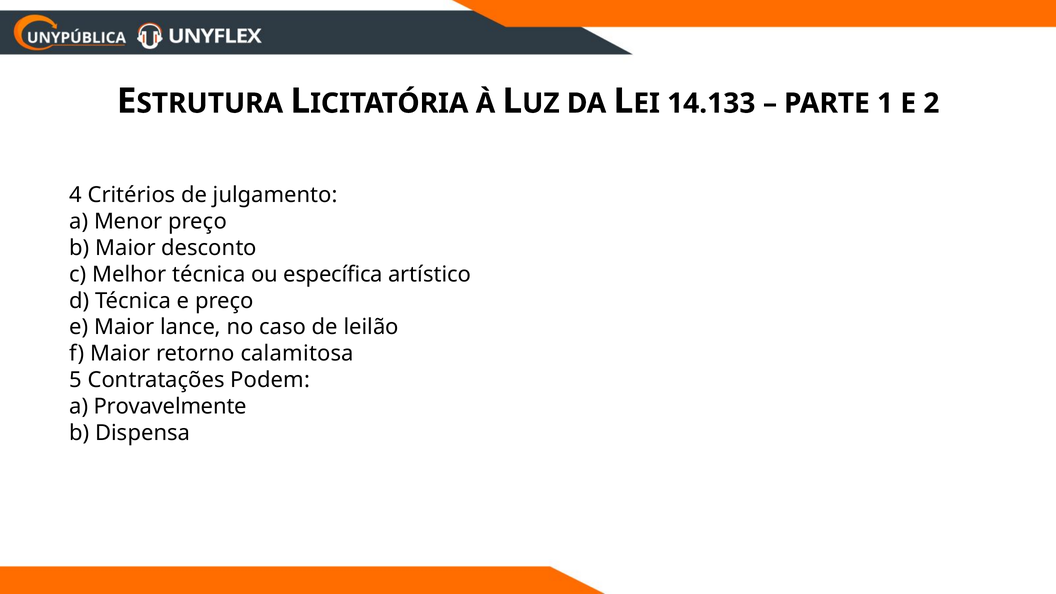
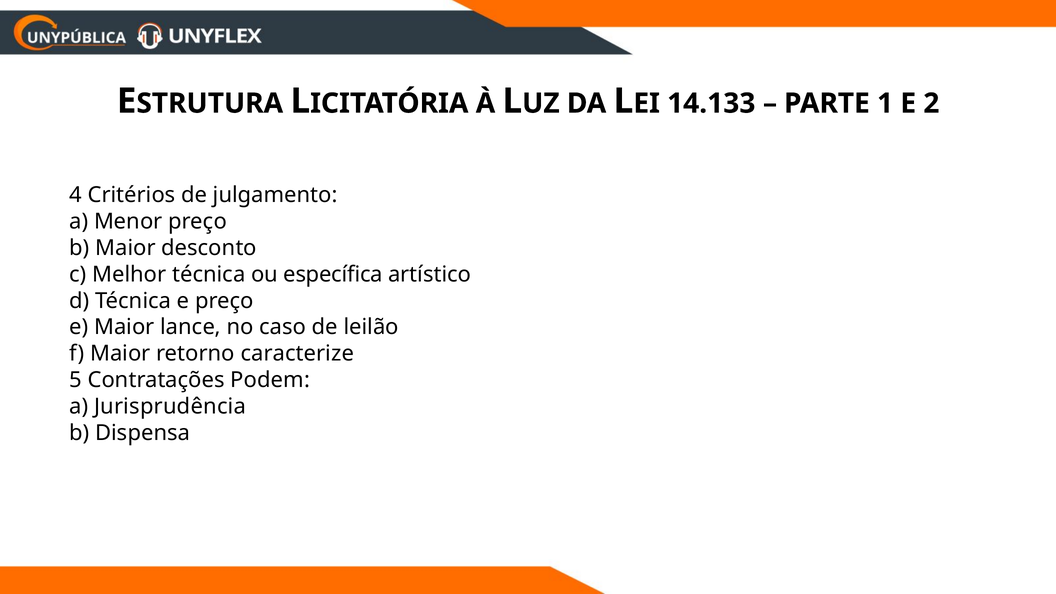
calamitosa: calamitosa -> caracterize
Provavelmente: Provavelmente -> Jurisprudência
